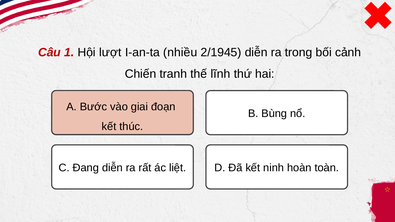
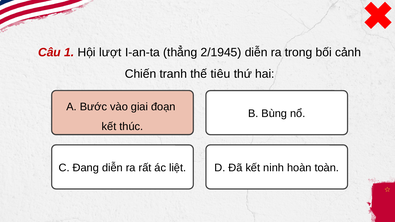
nhiều: nhiều -> thẳng
lĩnh: lĩnh -> tiêu
